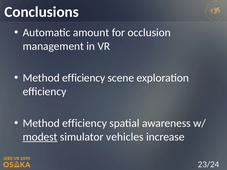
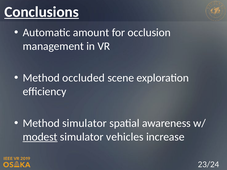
Conclusions underline: none -> present
efficiency at (84, 78): efficiency -> occluded
efficiency at (85, 123): efficiency -> simulator
